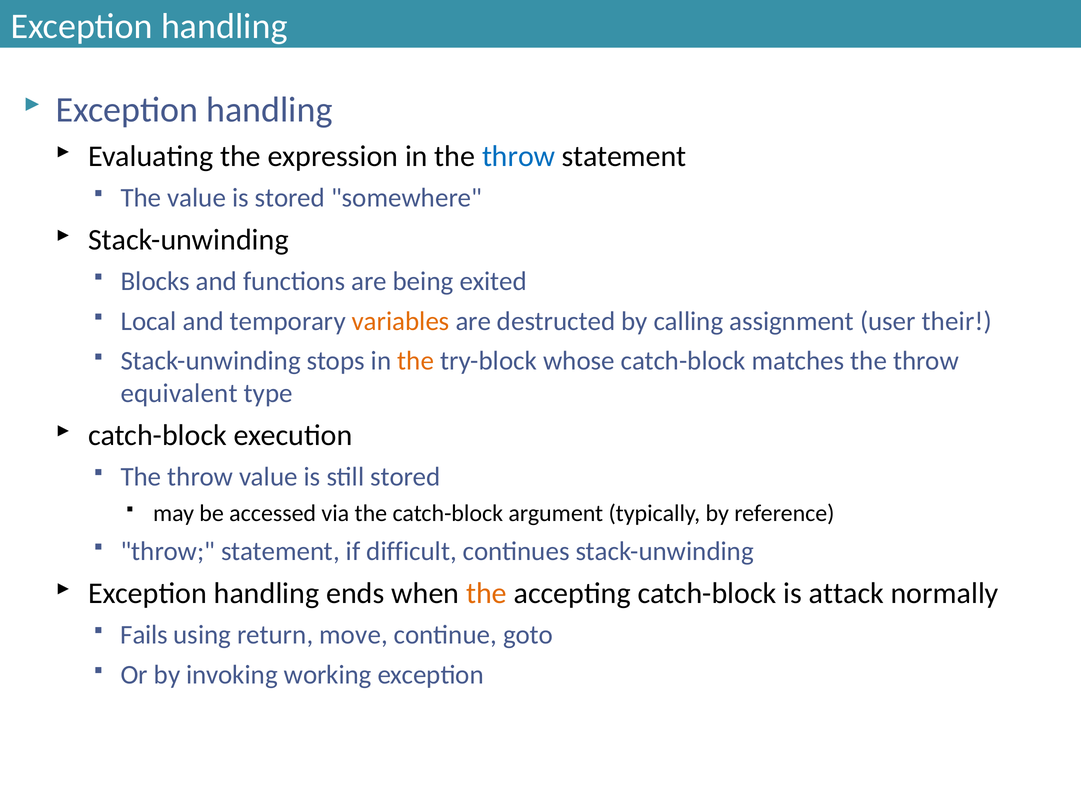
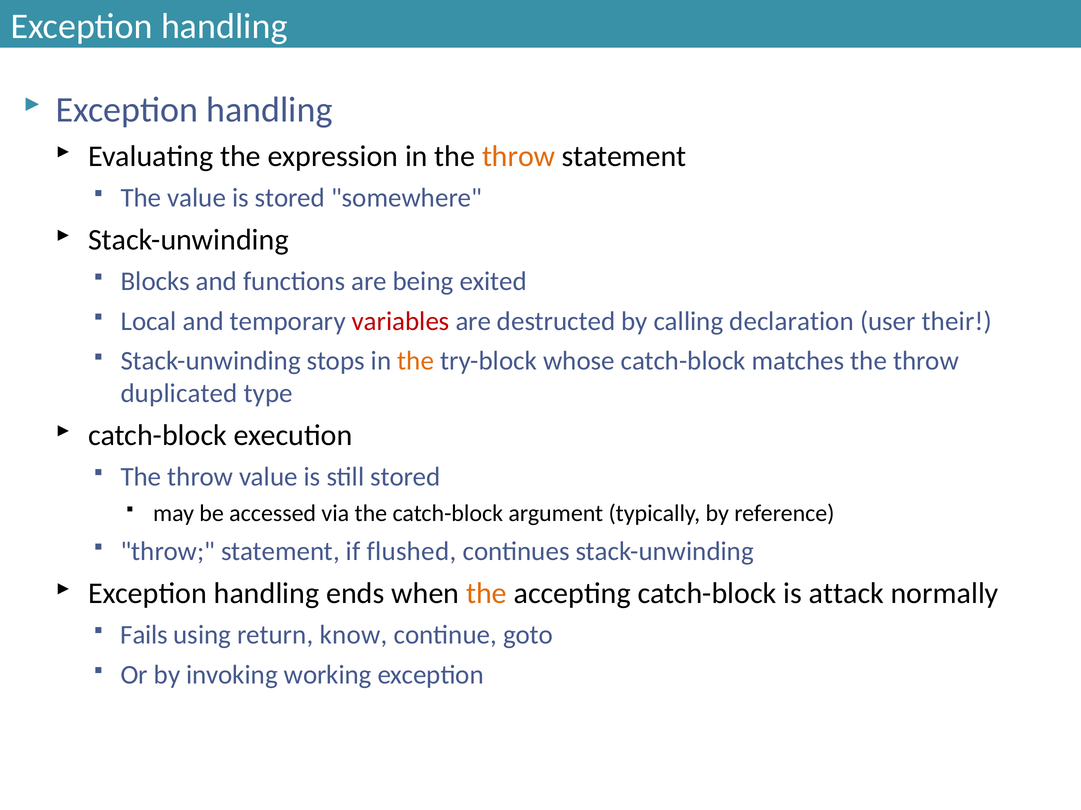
throw at (519, 157) colour: blue -> orange
variables colour: orange -> red
assignment: assignment -> declaration
equivalent: equivalent -> duplicated
difficult: difficult -> flushed
move: move -> know
